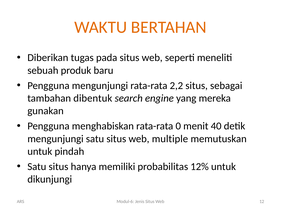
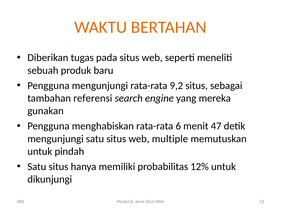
2,2: 2,2 -> 9,2
dibentuk: dibentuk -> referensi
0: 0 -> 6
40: 40 -> 47
